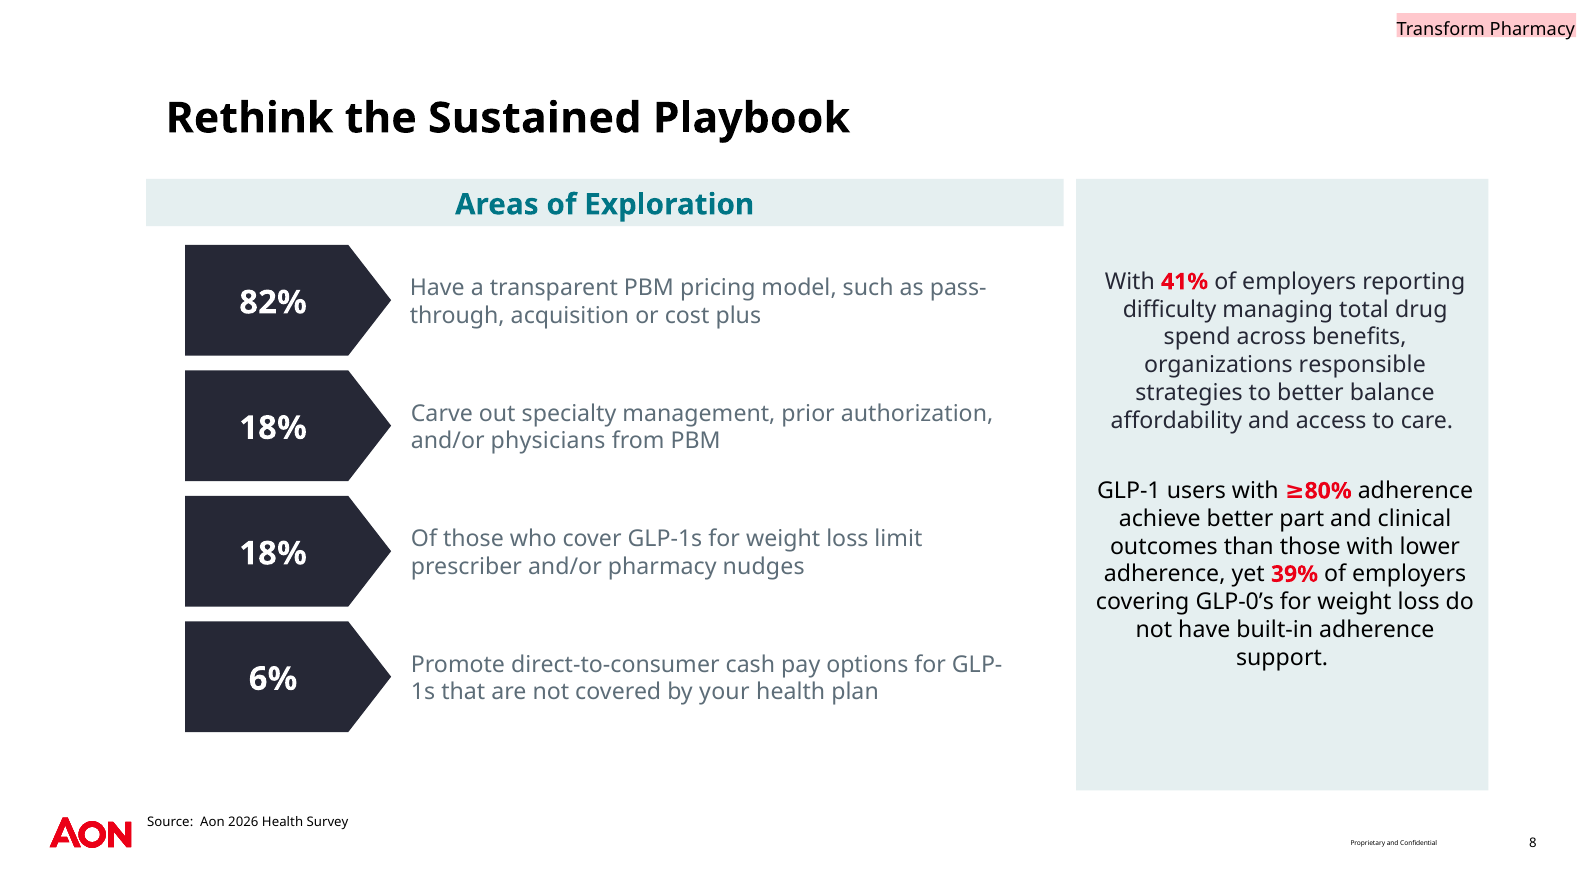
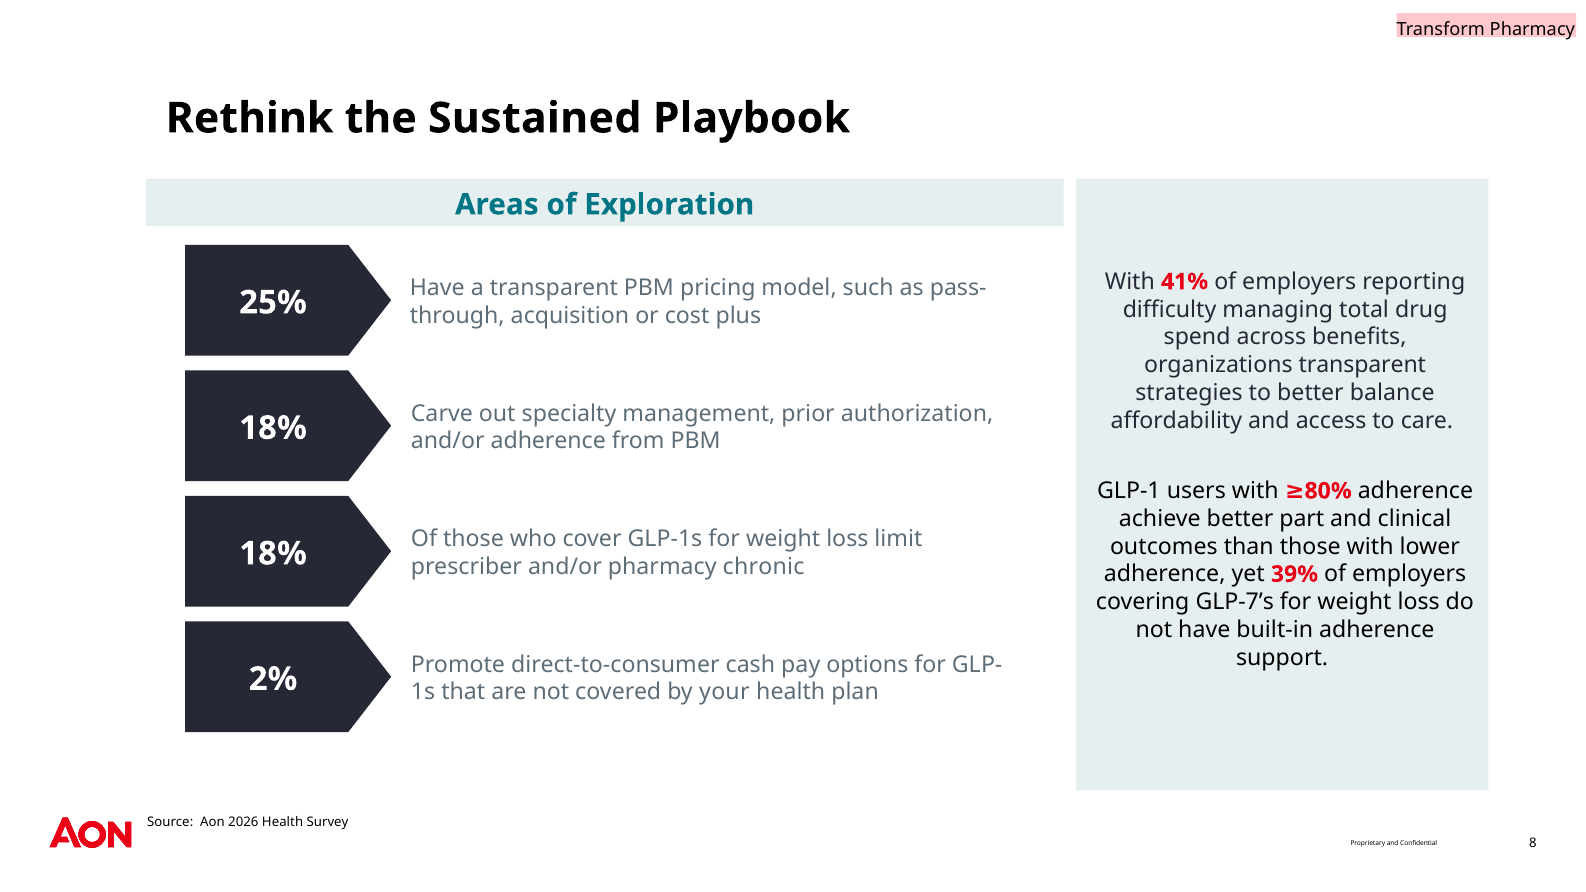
82%: 82% -> 25%
organizations responsible: responsible -> transparent
and/or physicians: physicians -> adherence
nudges: nudges -> chronic
GLP-0’s: GLP-0’s -> GLP-7’s
6%: 6% -> 2%
